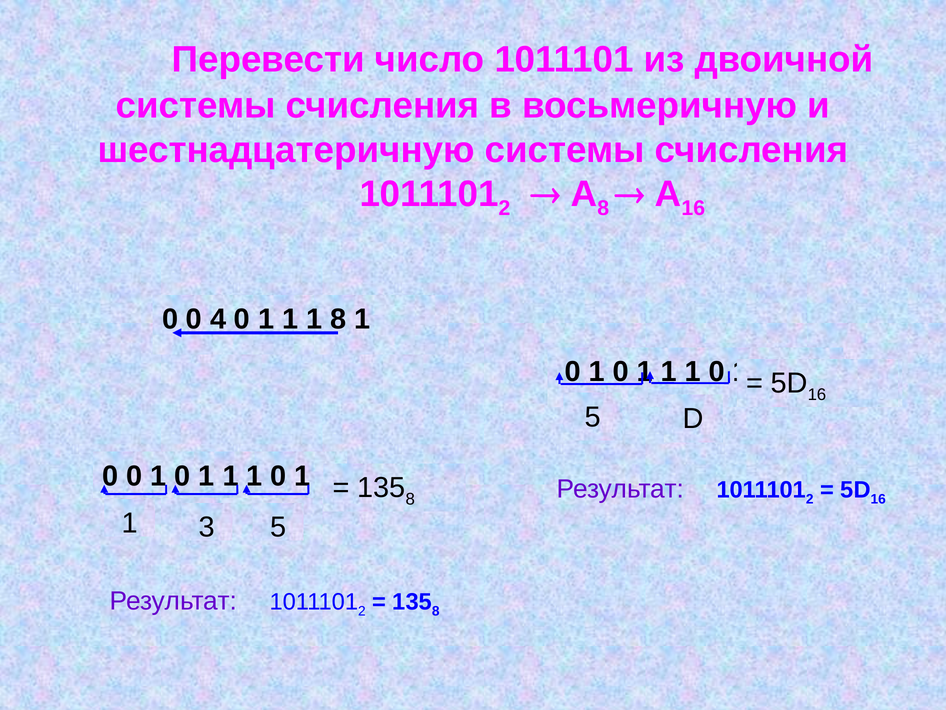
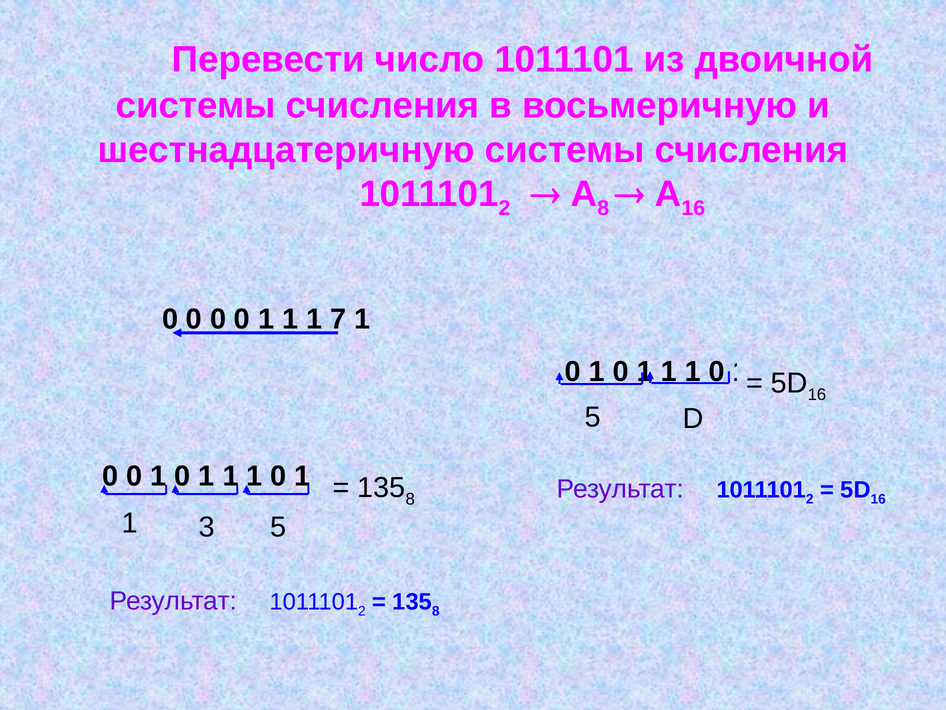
4 at (218, 319): 4 -> 0
1 8: 8 -> 7
